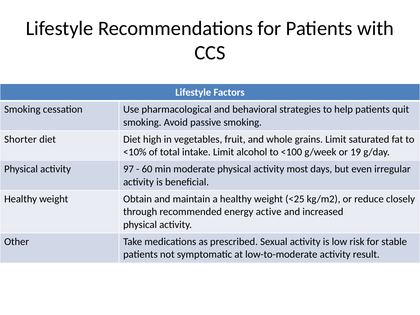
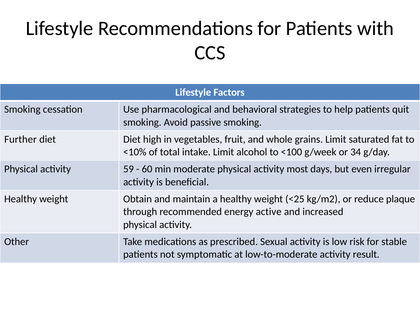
Shorter: Shorter -> Further
19: 19 -> 34
97: 97 -> 59
closely: closely -> plaque
